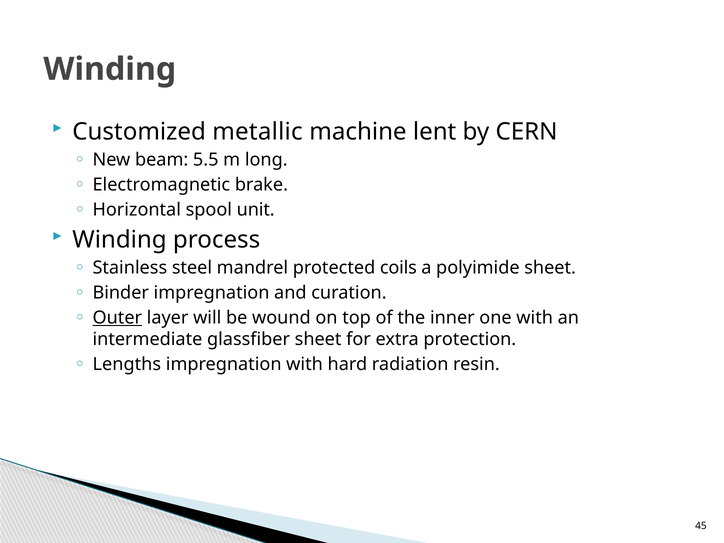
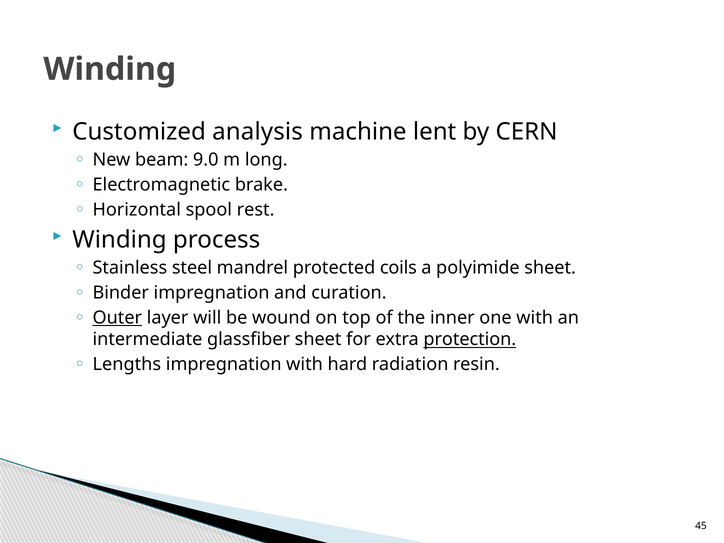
metallic: metallic -> analysis
5.5: 5.5 -> 9.0
unit: unit -> rest
protection underline: none -> present
